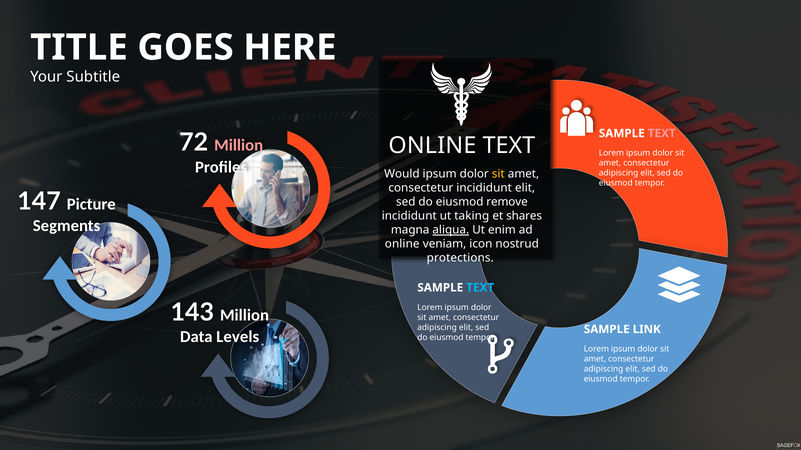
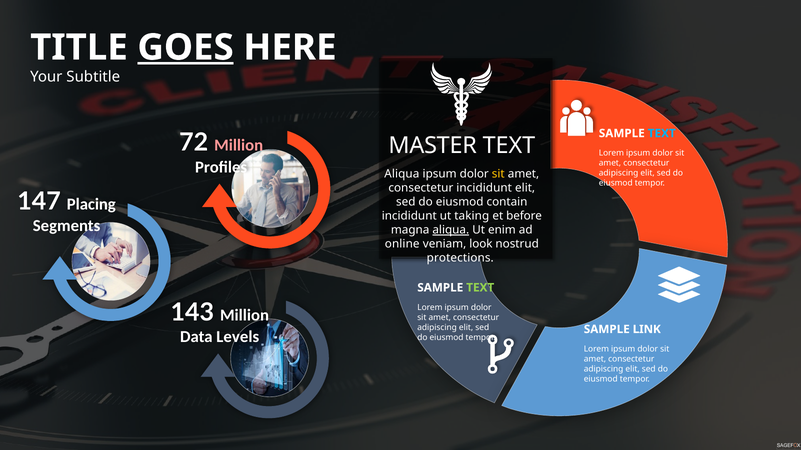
GOES underline: none -> present
TEXT at (662, 133) colour: pink -> light blue
ONLINE at (432, 146): ONLINE -> MASTER
Would at (402, 174): Would -> Aliqua
Picture: Picture -> Placing
remove: remove -> contain
shares: shares -> before
icon: icon -> look
TEXT at (480, 288) colour: light blue -> light green
